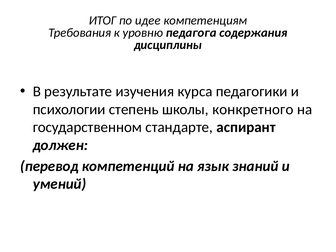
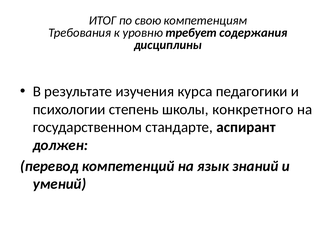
идее: идее -> свою
педагога: педагога -> требует
